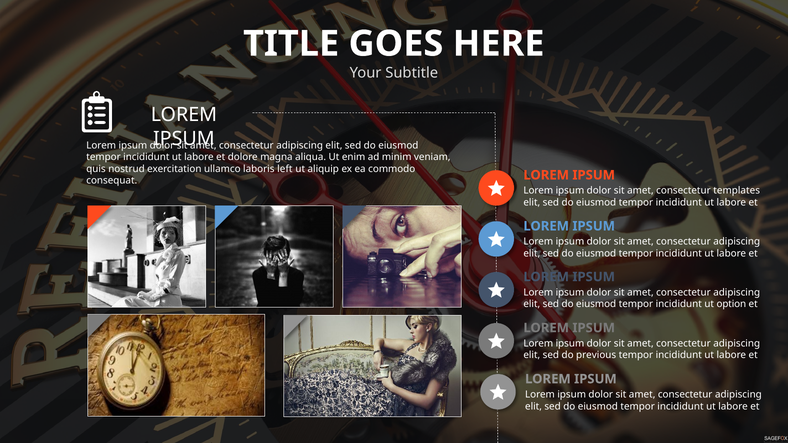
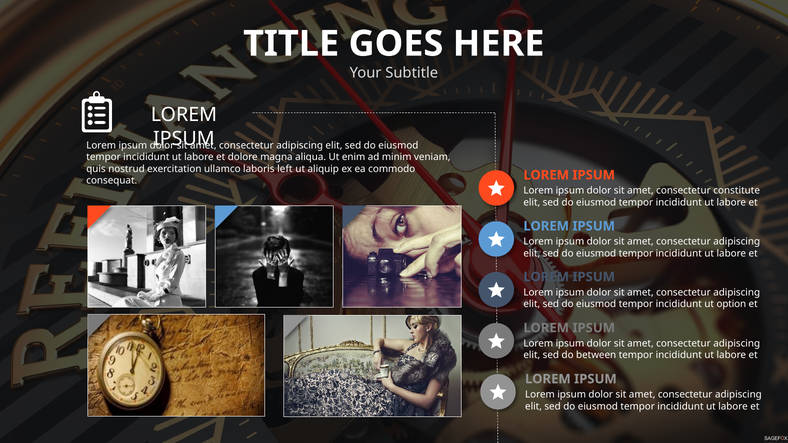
templates: templates -> constitute
previous: previous -> between
